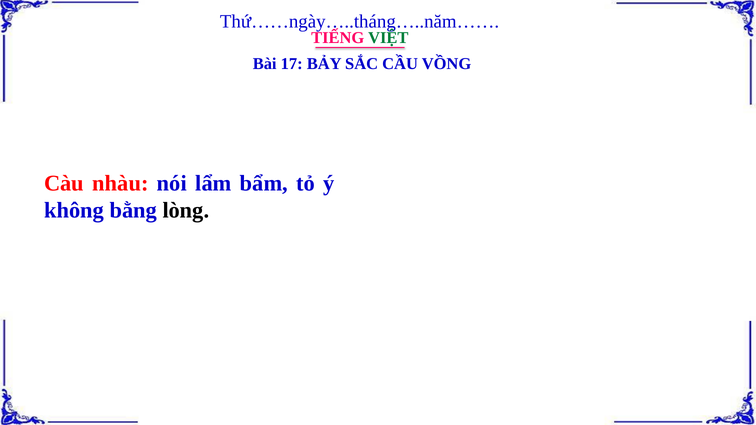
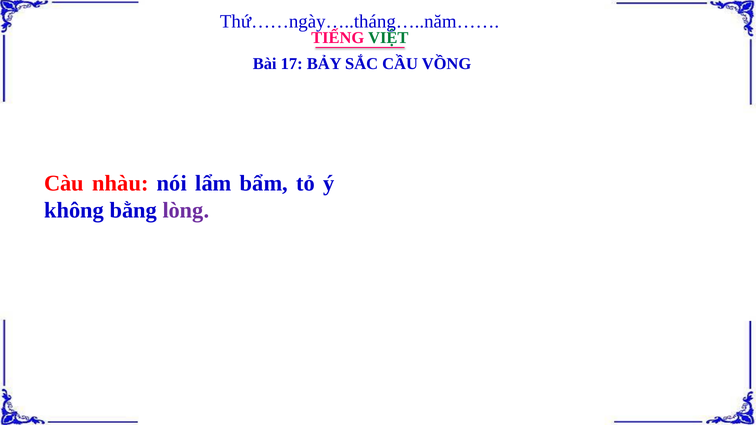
lòng colour: black -> purple
